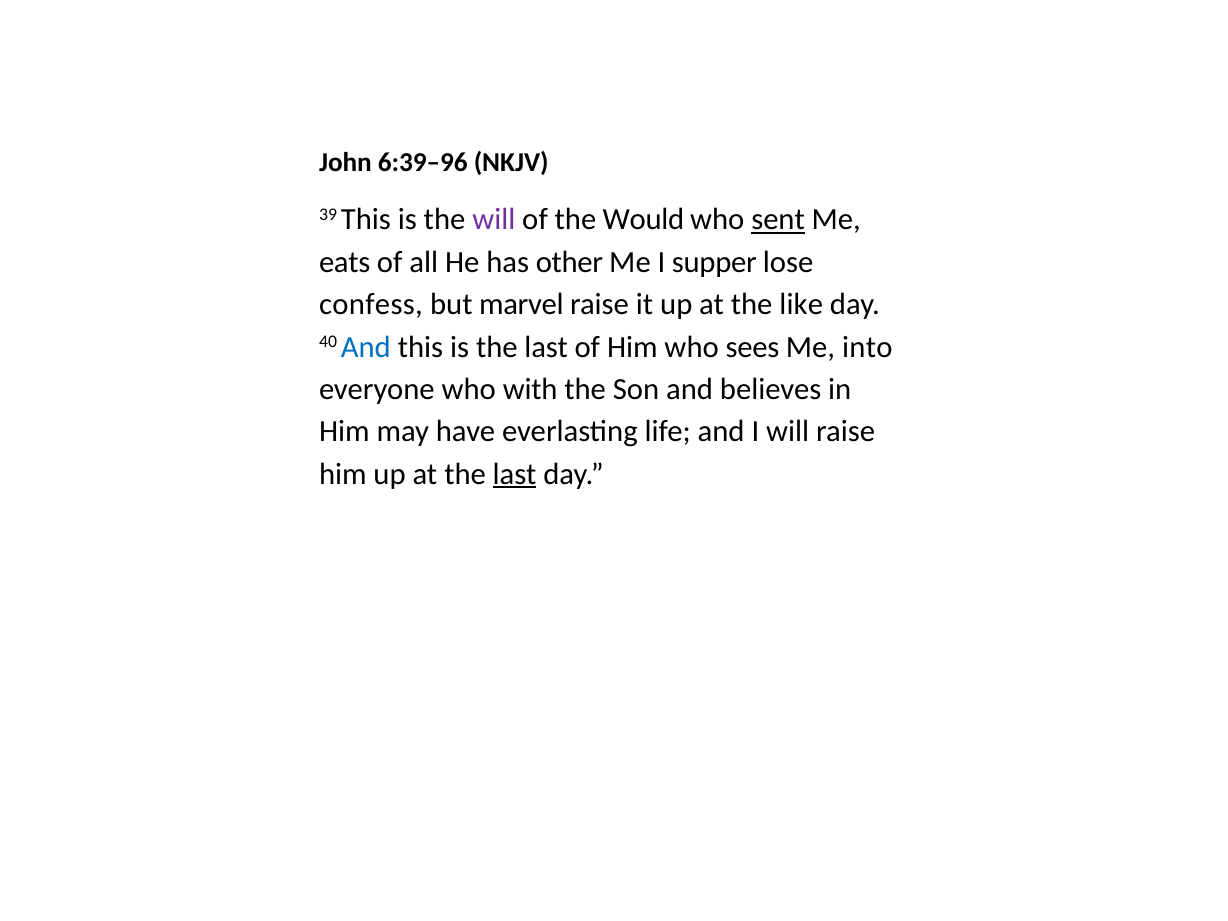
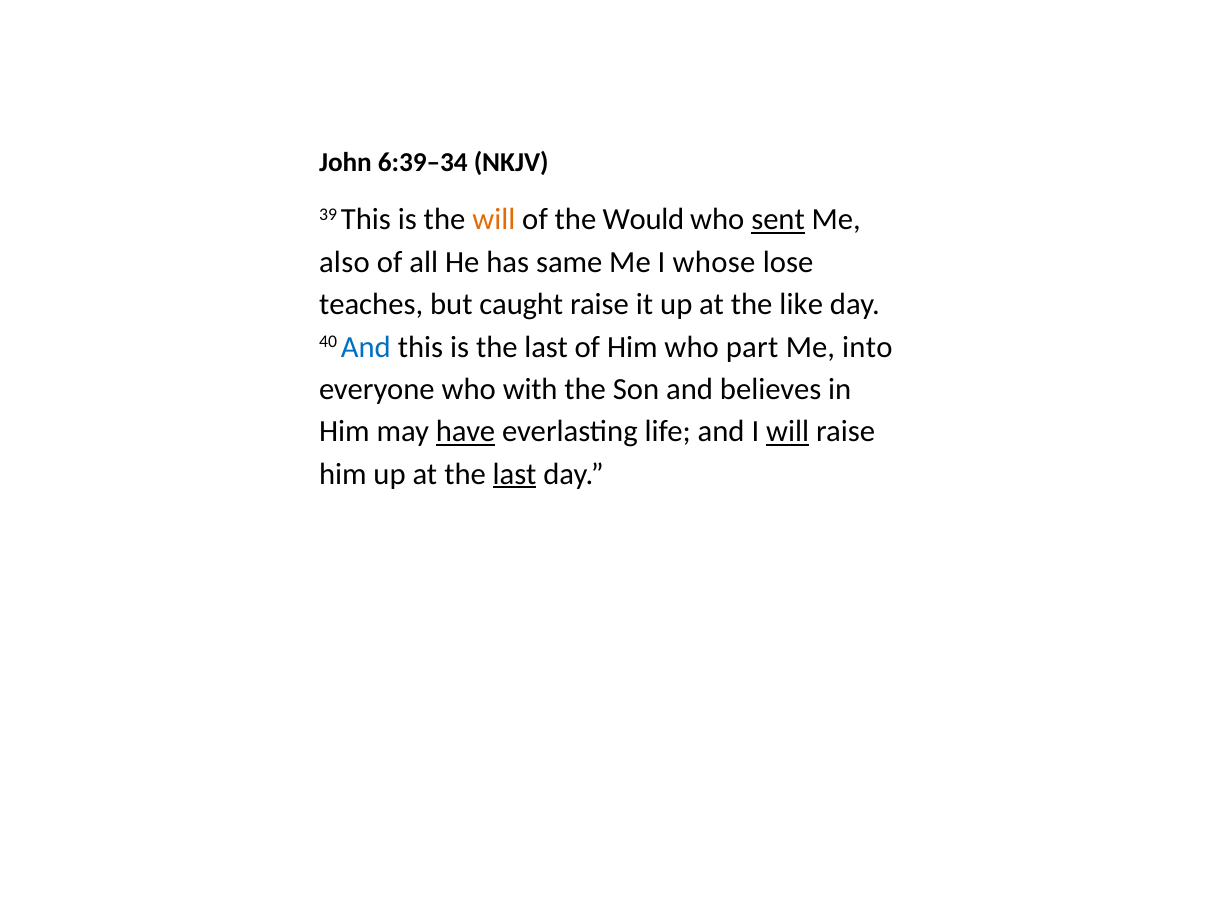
6:39–96: 6:39–96 -> 6:39–34
will at (494, 220) colour: purple -> orange
eats: eats -> also
other: other -> same
supper: supper -> whose
confess: confess -> teaches
marvel: marvel -> caught
sees: sees -> part
have underline: none -> present
will at (788, 432) underline: none -> present
